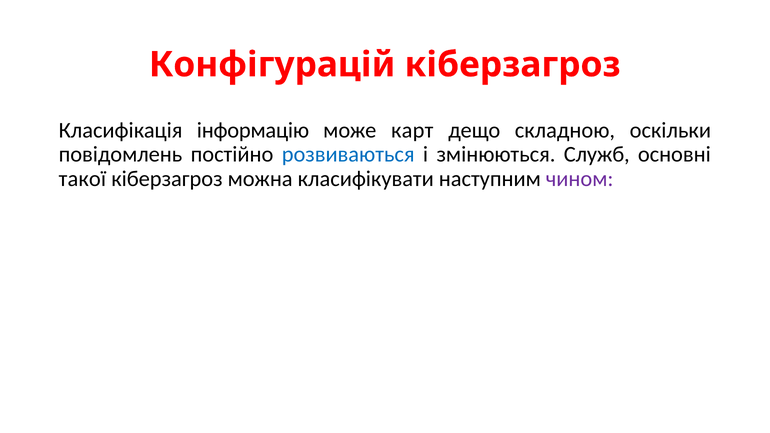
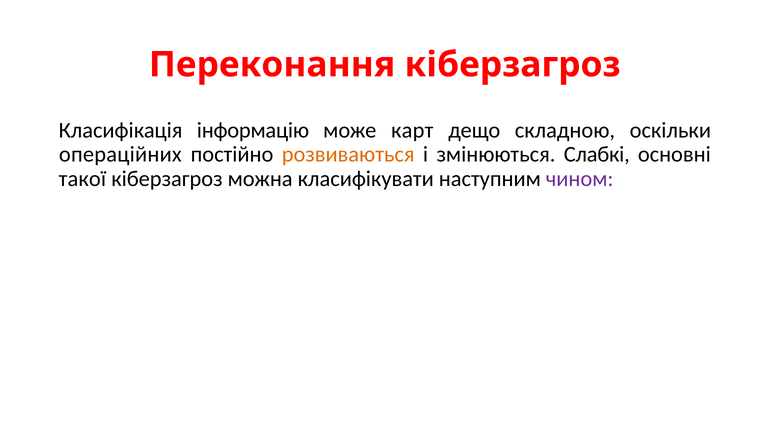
Конфігурацій: Конфігурацій -> Переконання
повідомлень: повідомлень -> операційних
розвиваються colour: blue -> orange
Служб: Служб -> Слабкі
